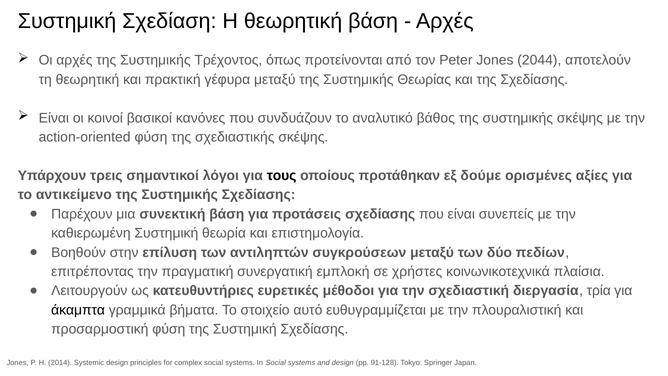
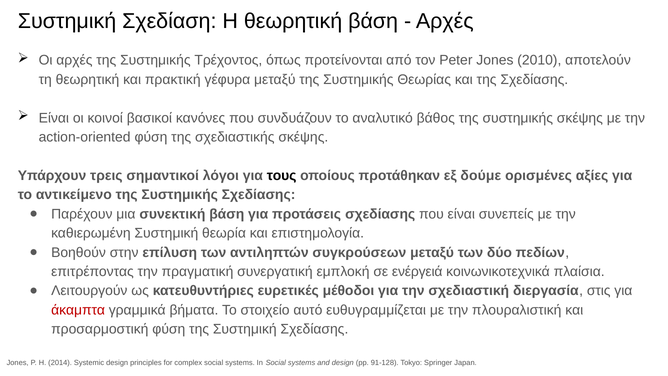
2044: 2044 -> 2010
χρήστες: χρήστες -> ενέργειά
τρία: τρία -> στις
άκαμπτα colour: black -> red
